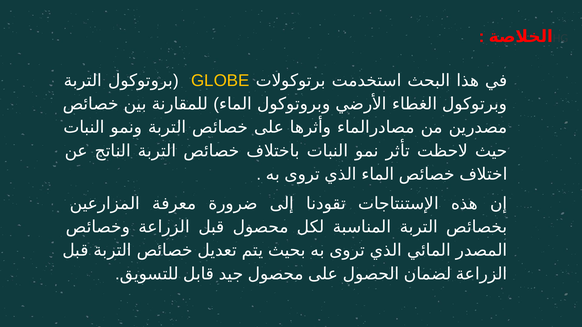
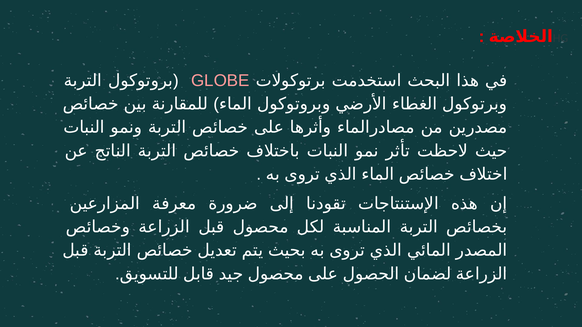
GLOBE colour: yellow -> pink
